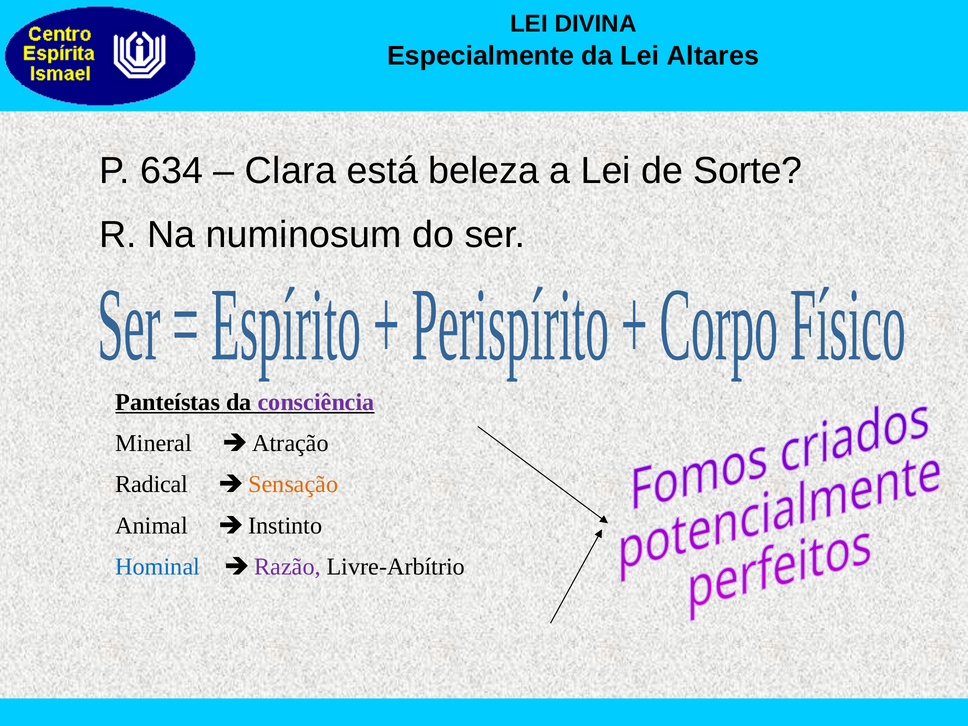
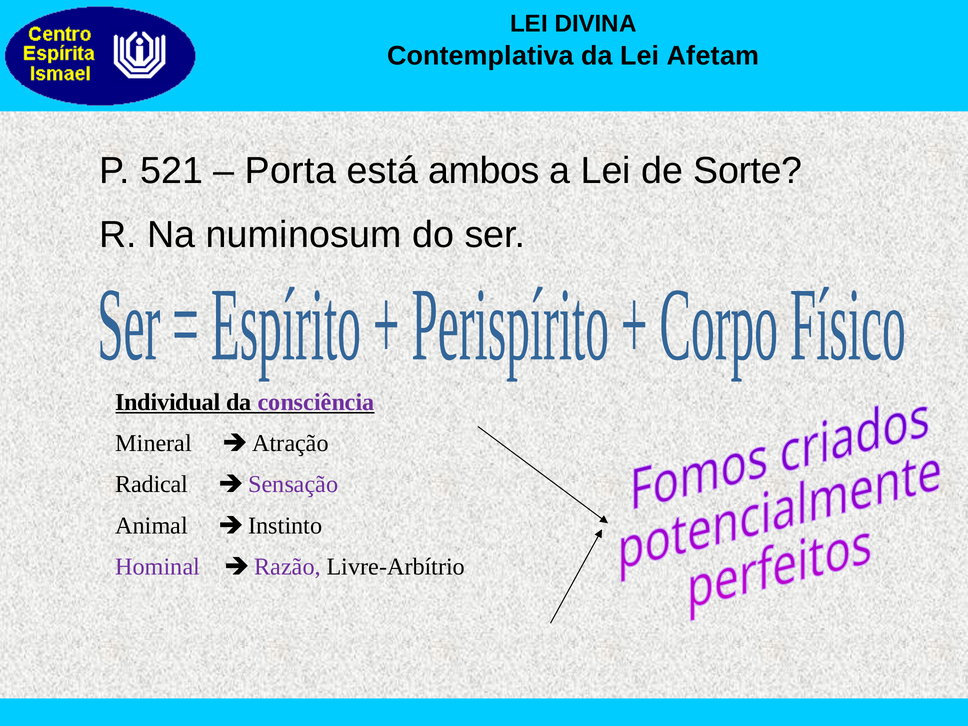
Especialmente: Especialmente -> Contemplativa
Altares: Altares -> Afetam
634: 634 -> 521
Clara: Clara -> Porta
beleza: beleza -> ambos
Panteístas: Panteístas -> Individual
Sensação colour: orange -> purple
Hominal colour: blue -> purple
